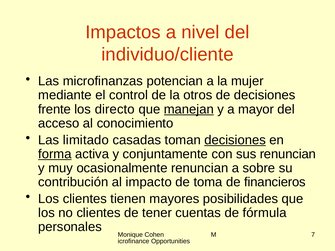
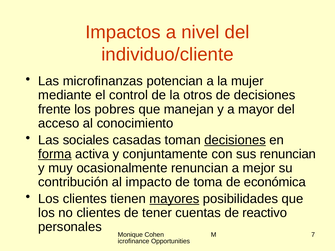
directo: directo -> pobres
manejan underline: present -> none
limitado: limitado -> sociales
sobre: sobre -> mejor
financieros: financieros -> económica
mayores underline: none -> present
fórmula: fórmula -> reactivo
